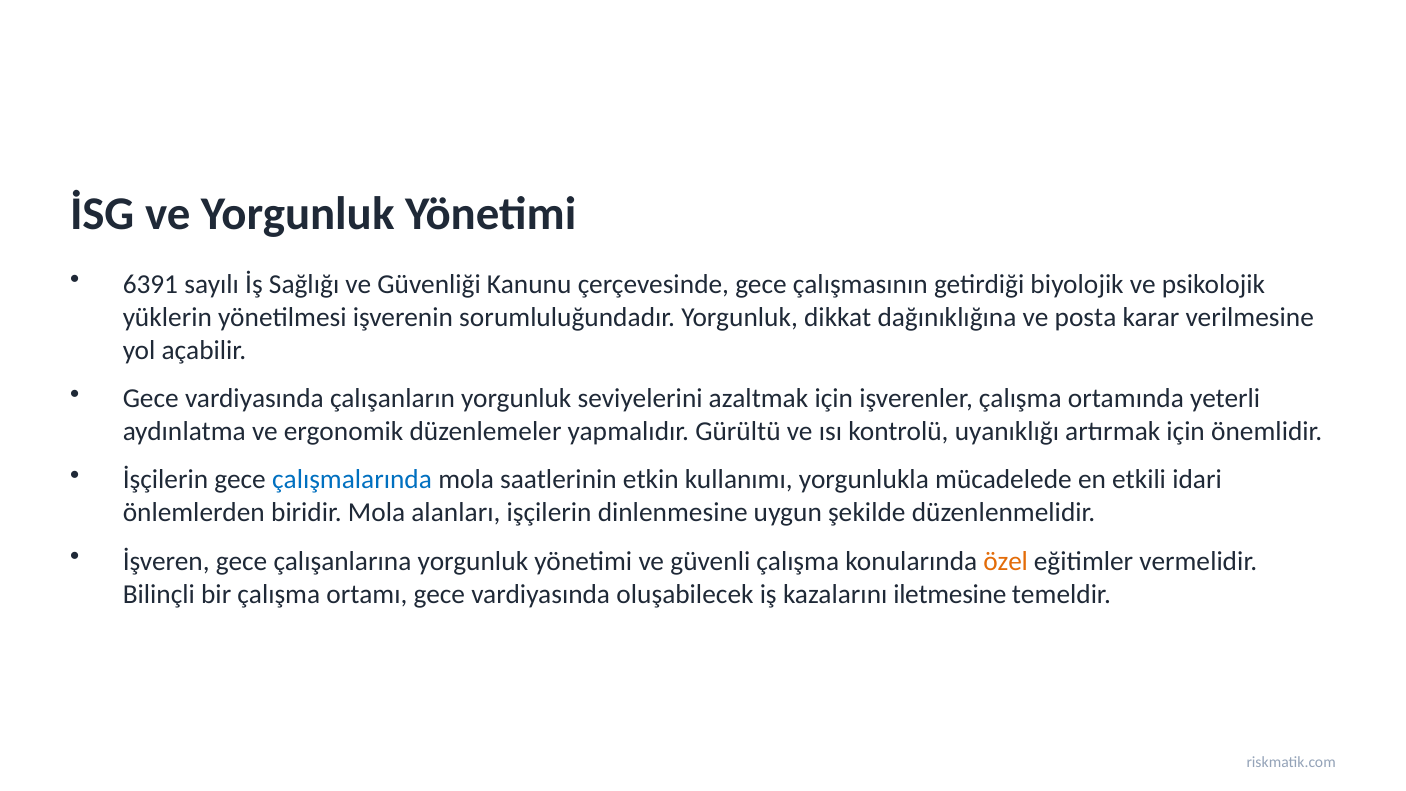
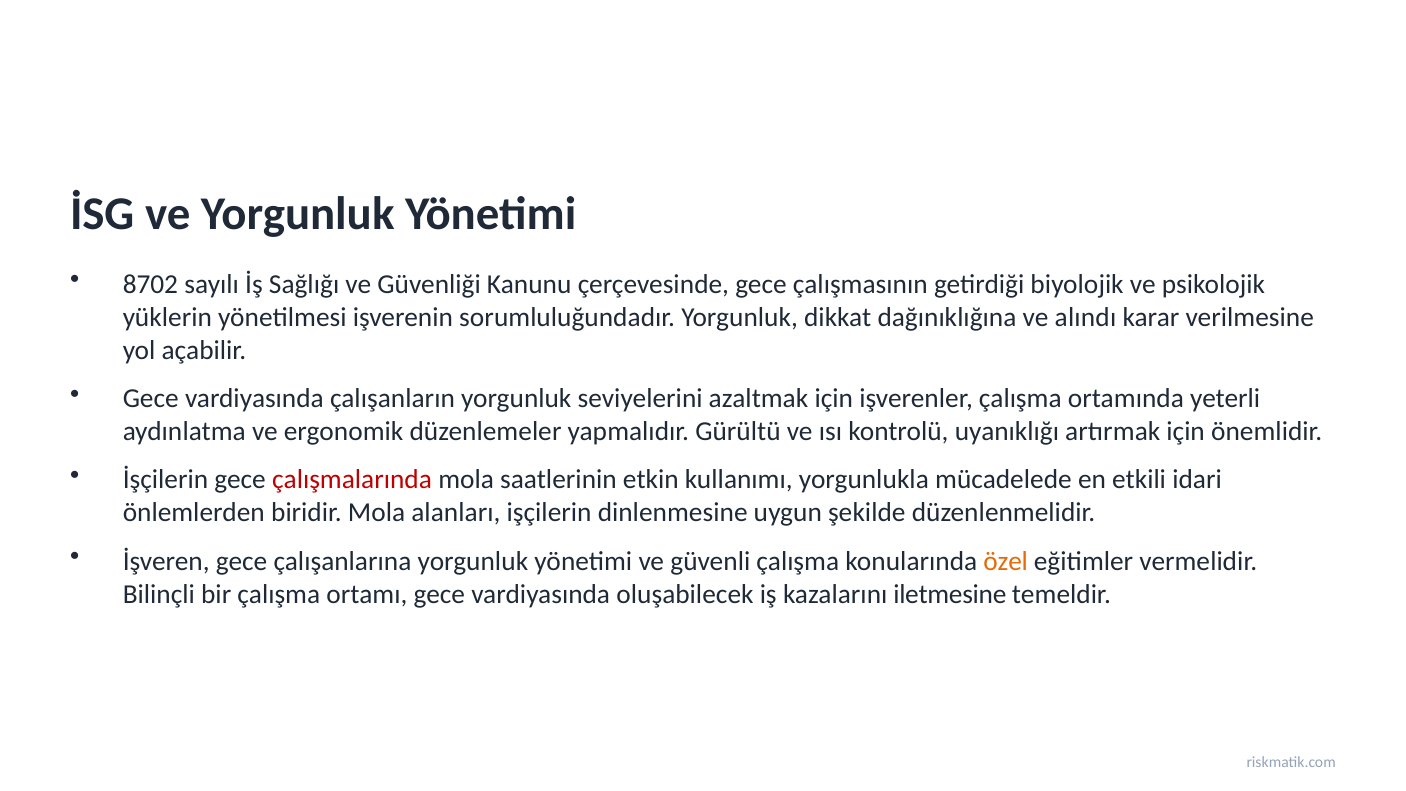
6391: 6391 -> 8702
posta: posta -> alındı
çalışmalarında colour: blue -> red
